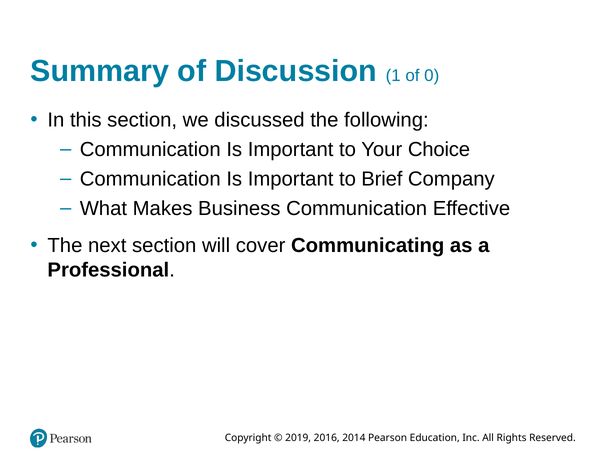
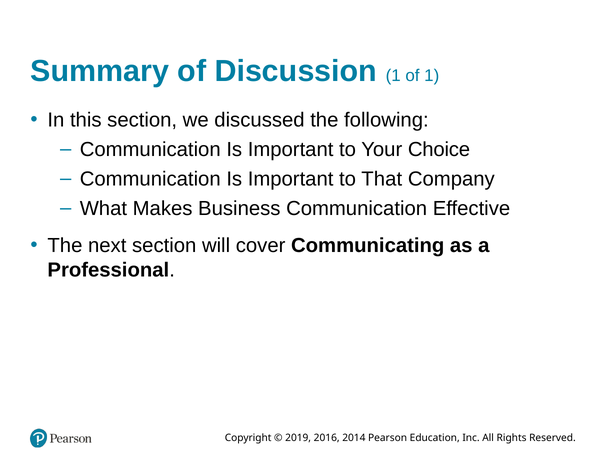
of 0: 0 -> 1
Brief: Brief -> That
